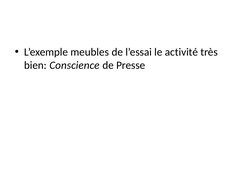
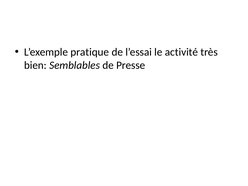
meubles: meubles -> pratique
Conscience: Conscience -> Semblables
